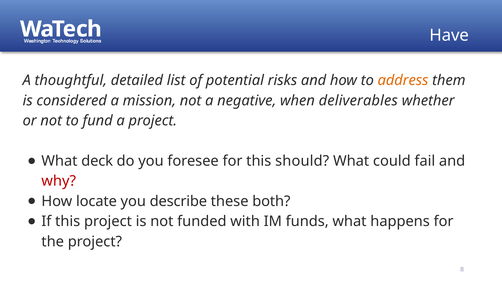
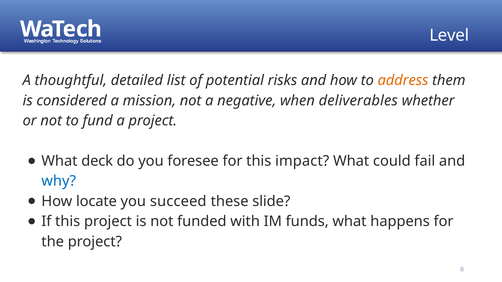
Have: Have -> Level
should: should -> impact
why colour: red -> blue
describe: describe -> succeed
both: both -> slide
